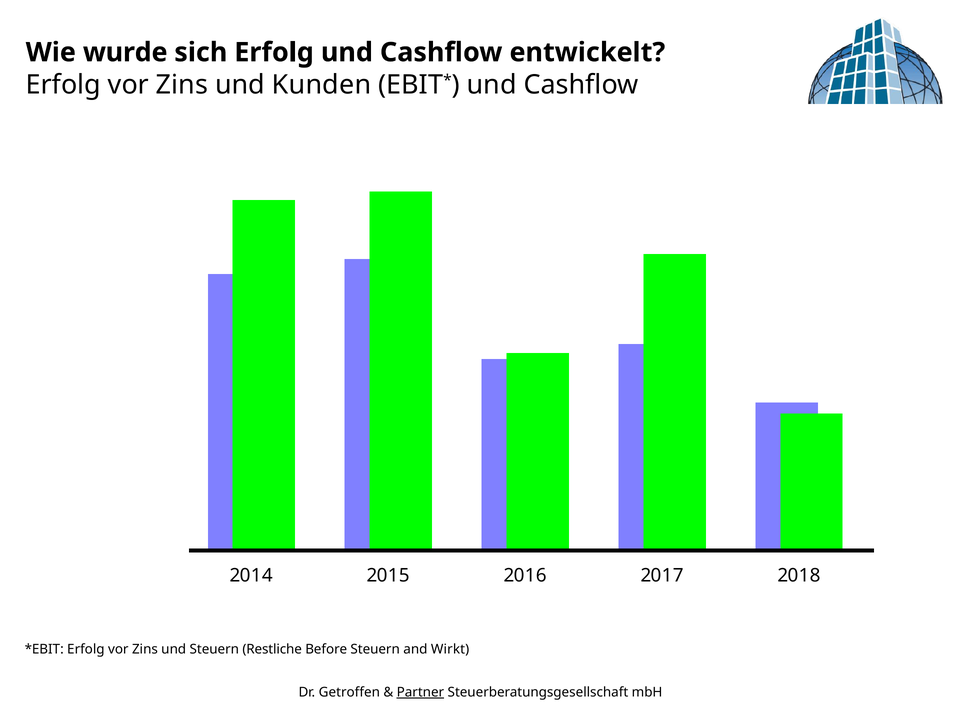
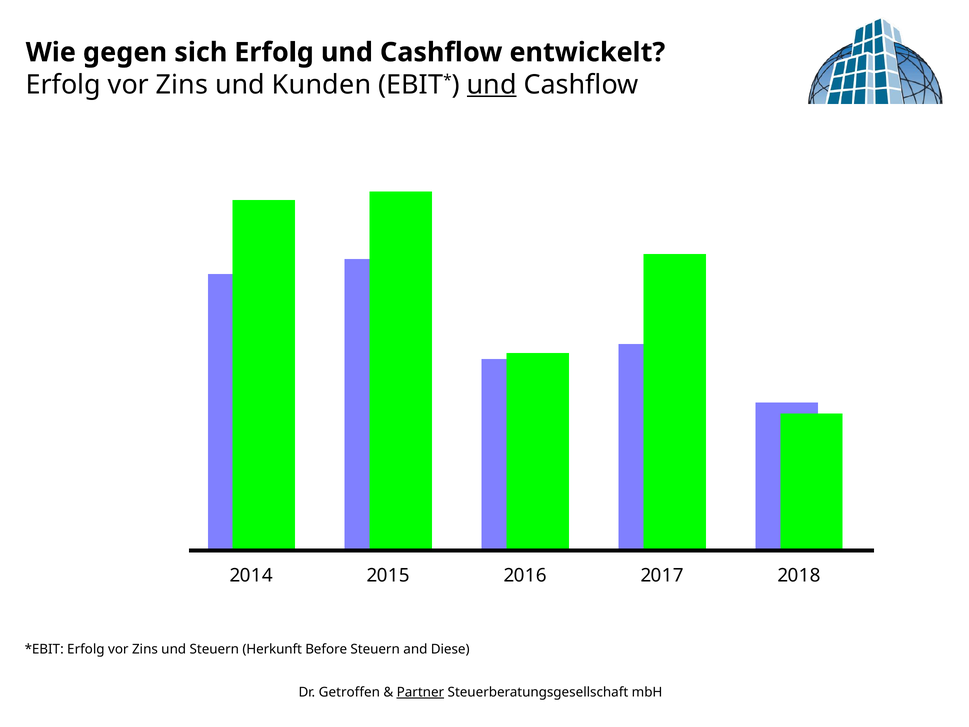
wurde: wurde -> gegen
und at (492, 85) underline: none -> present
Restliche: Restliche -> Herkunft
Wirkt: Wirkt -> Diese
